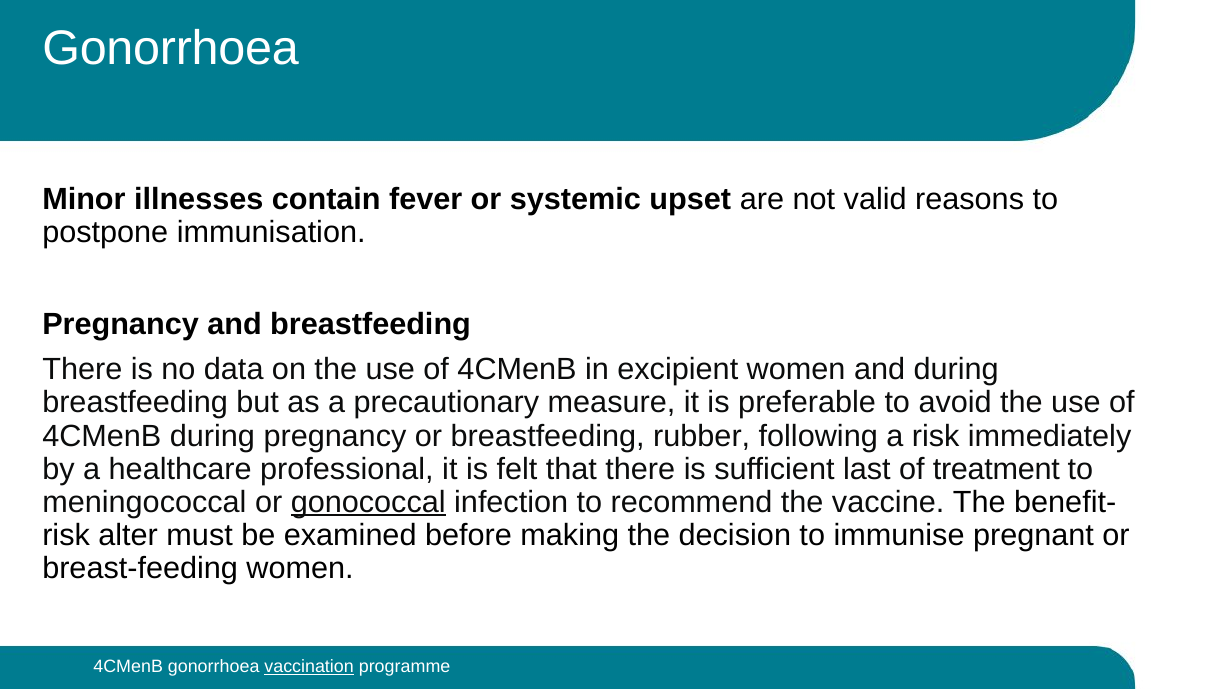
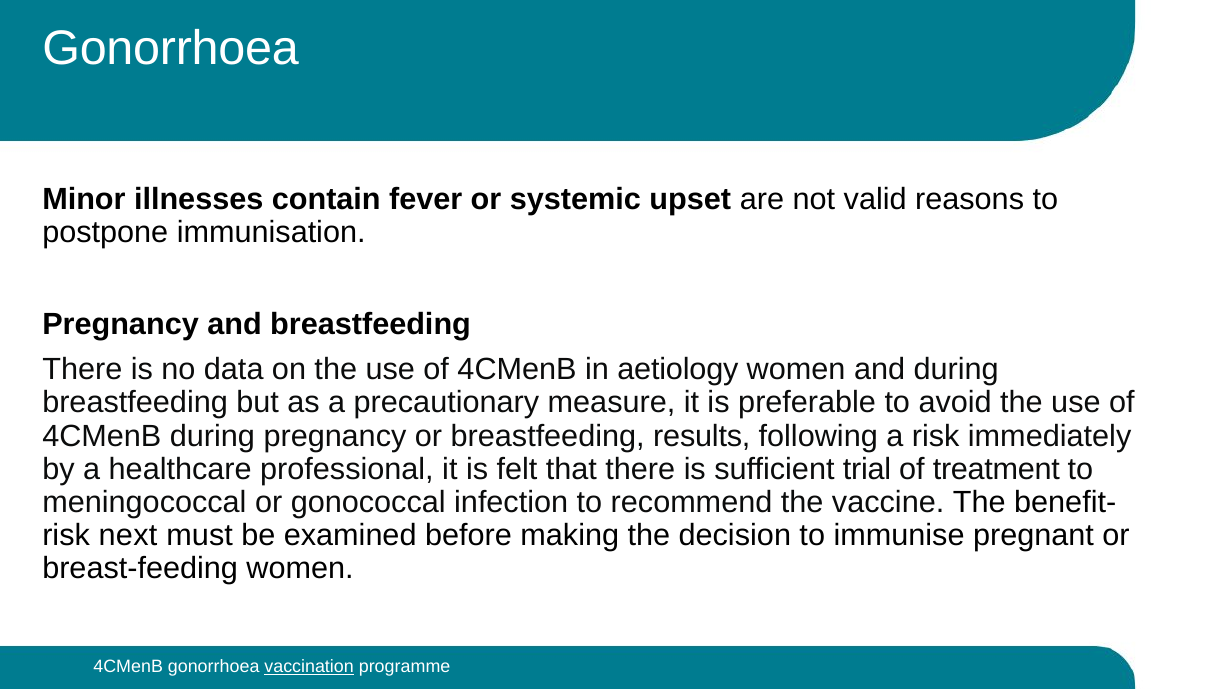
excipient: excipient -> aetiology
rubber: rubber -> results
last: last -> trial
gonococcal underline: present -> none
alter: alter -> next
